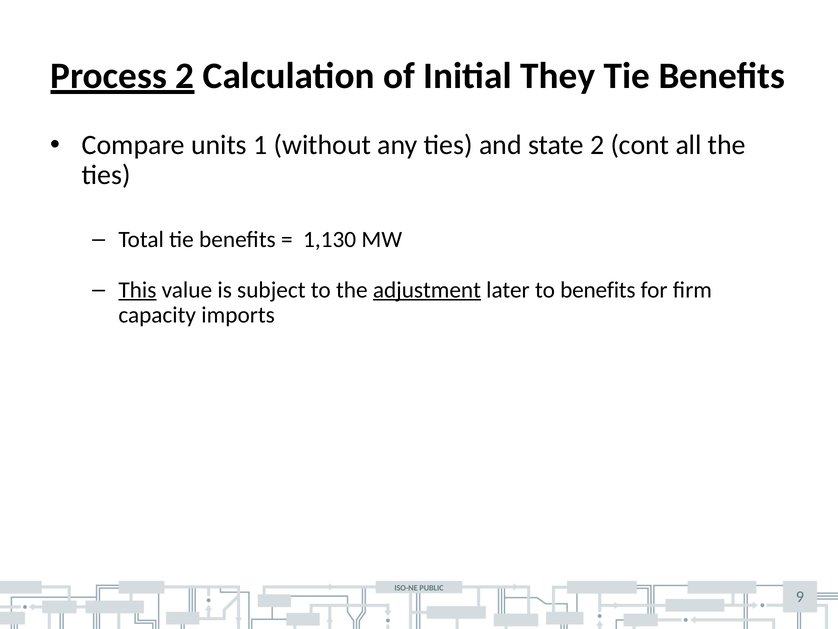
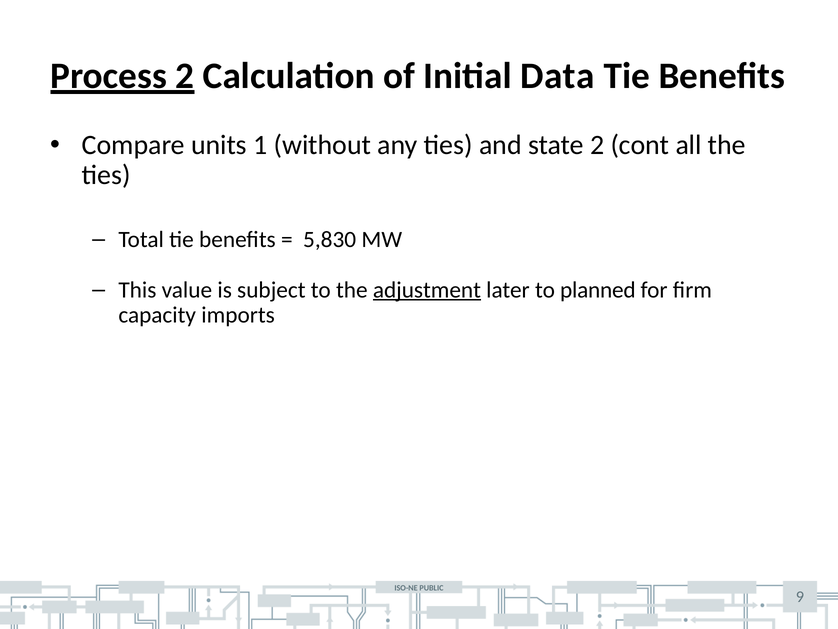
They: They -> Data
1,130: 1,130 -> 5,830
This underline: present -> none
to benefits: benefits -> planned
